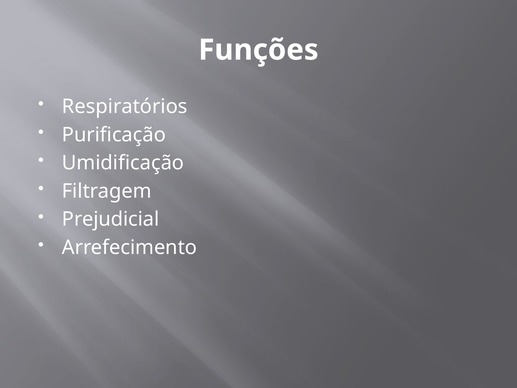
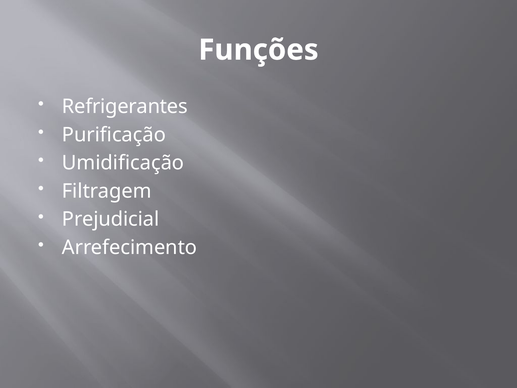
Respiratórios: Respiratórios -> Refrigerantes
